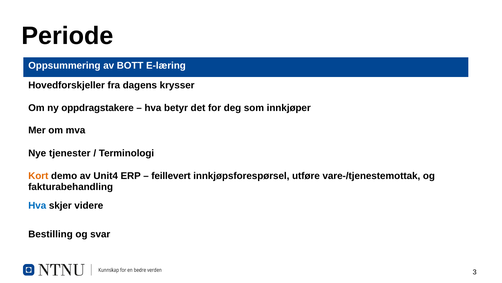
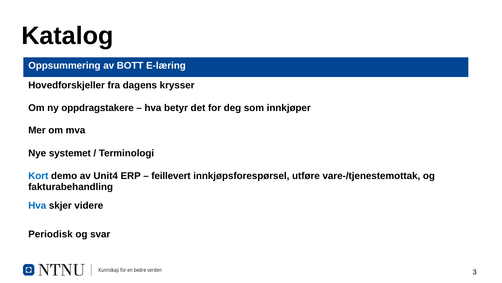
Periode: Periode -> Katalog
tjenester: tjenester -> systemet
Kort colour: orange -> blue
Bestilling: Bestilling -> Periodisk
